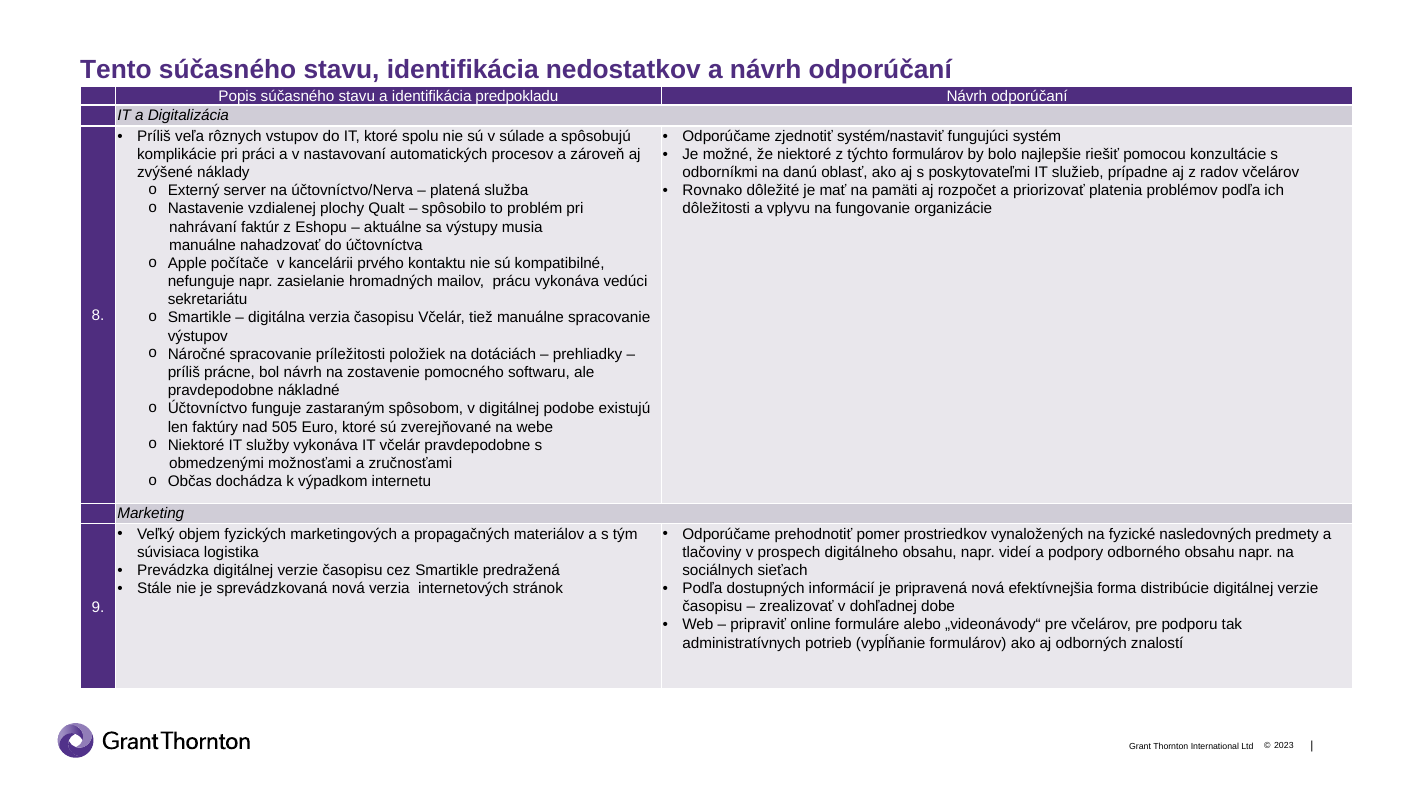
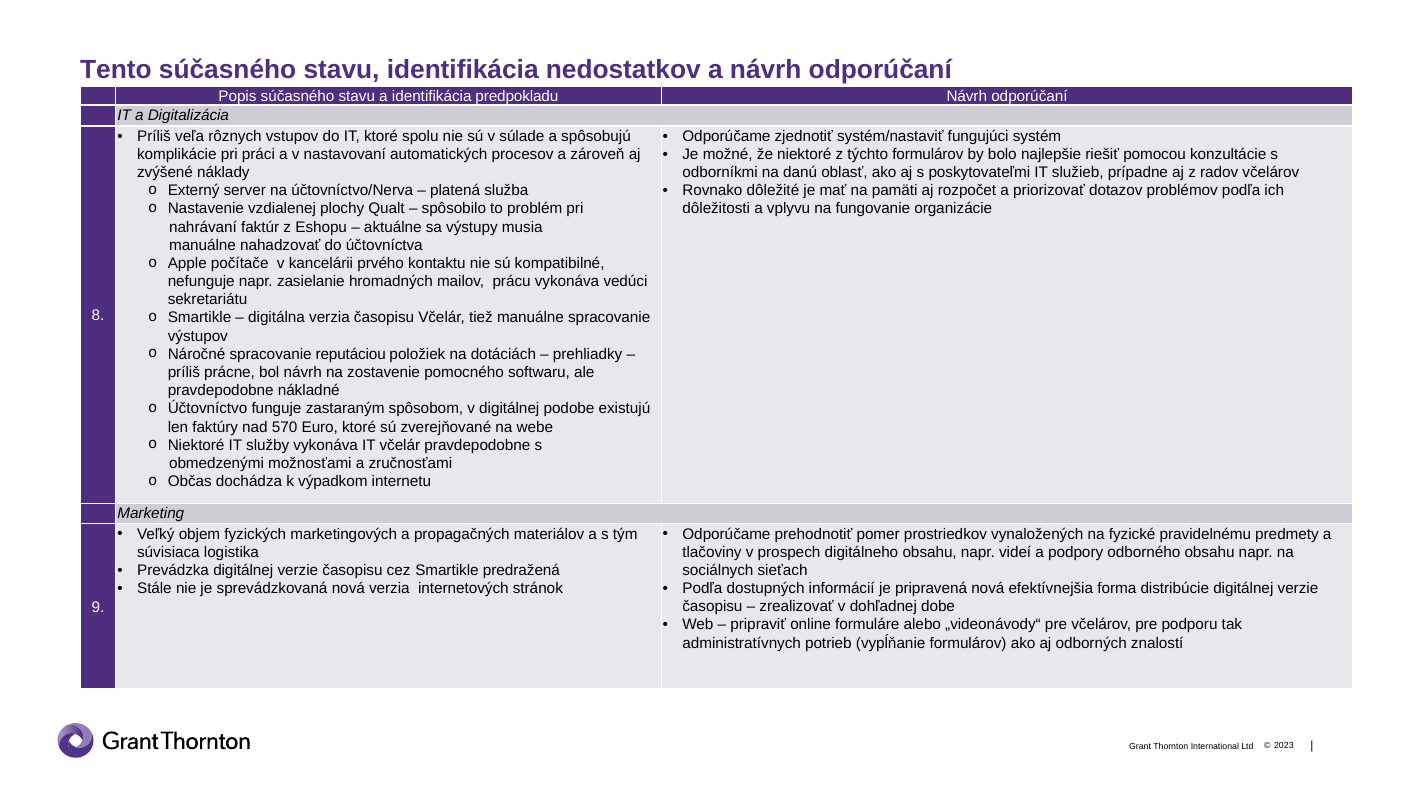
platenia: platenia -> dotazov
príležitosti: príležitosti -> reputáciou
505: 505 -> 570
nasledovných: nasledovných -> pravidelnému
